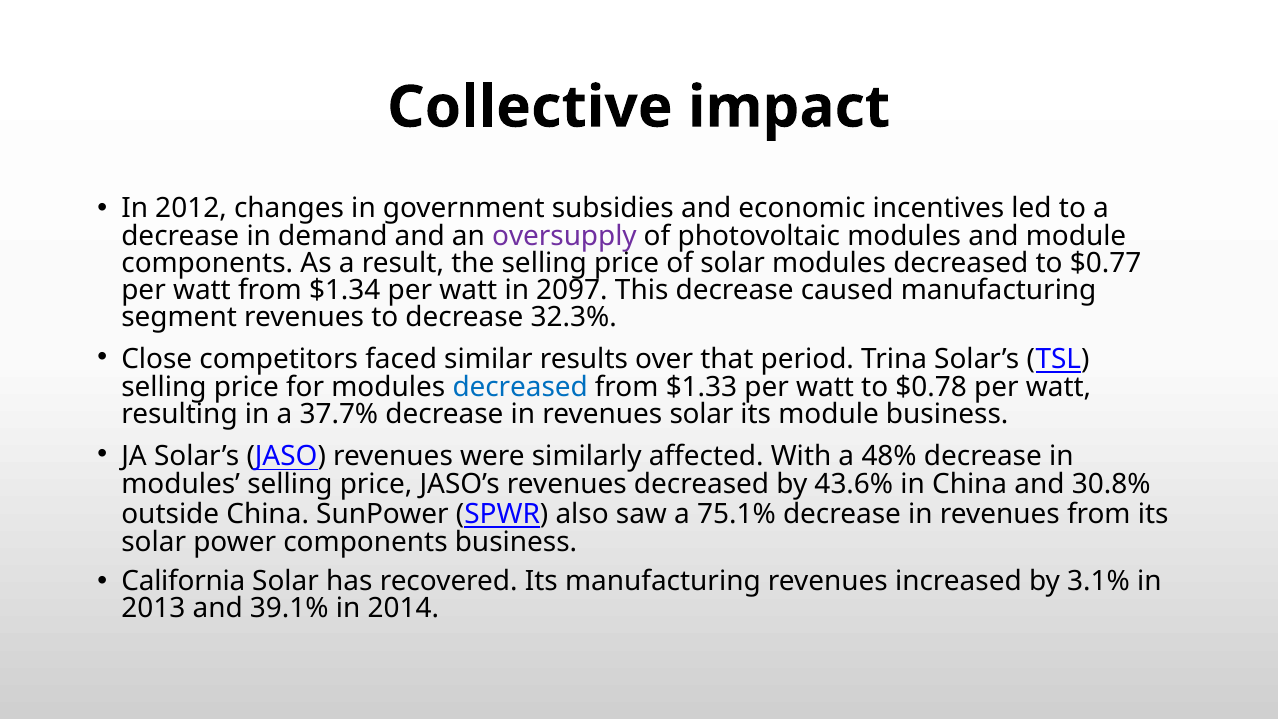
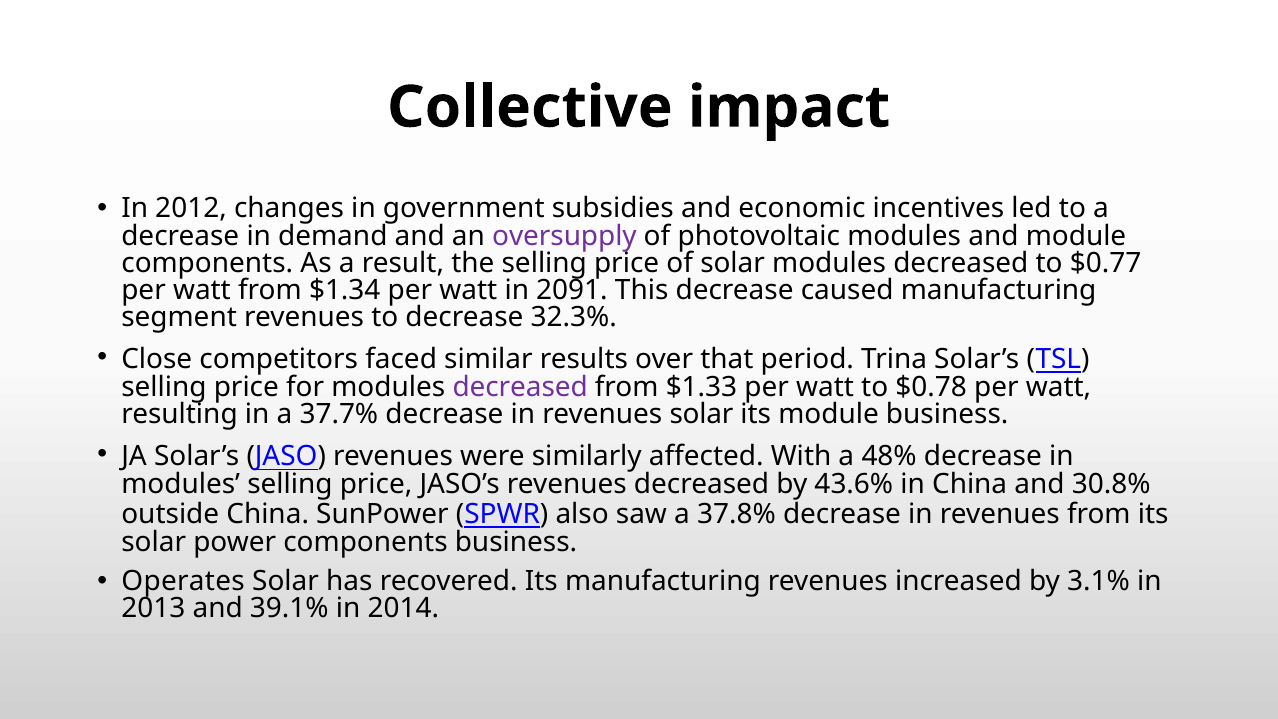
2097: 2097 -> 2091
decreased at (520, 387) colour: blue -> purple
75.1%: 75.1% -> 37.8%
California: California -> Operates
